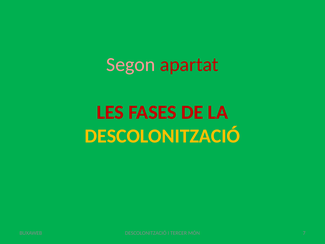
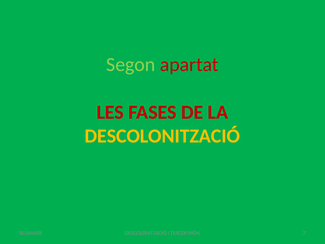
Segon colour: pink -> light green
